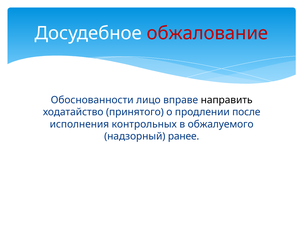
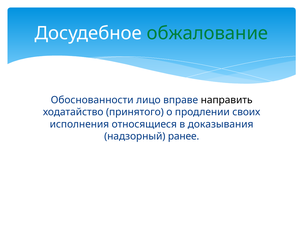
обжалование colour: red -> green
после: после -> своих
контрольных: контрольных -> относящиеся
обжалуемого: обжалуемого -> доказывания
